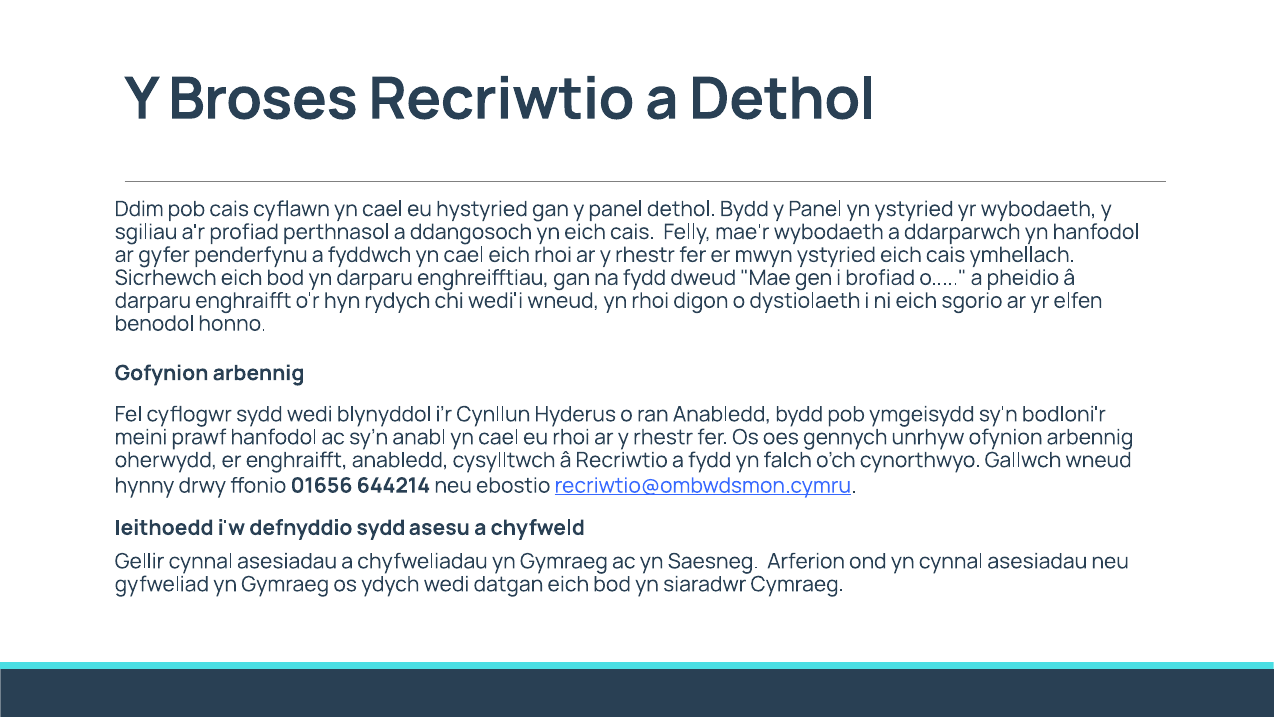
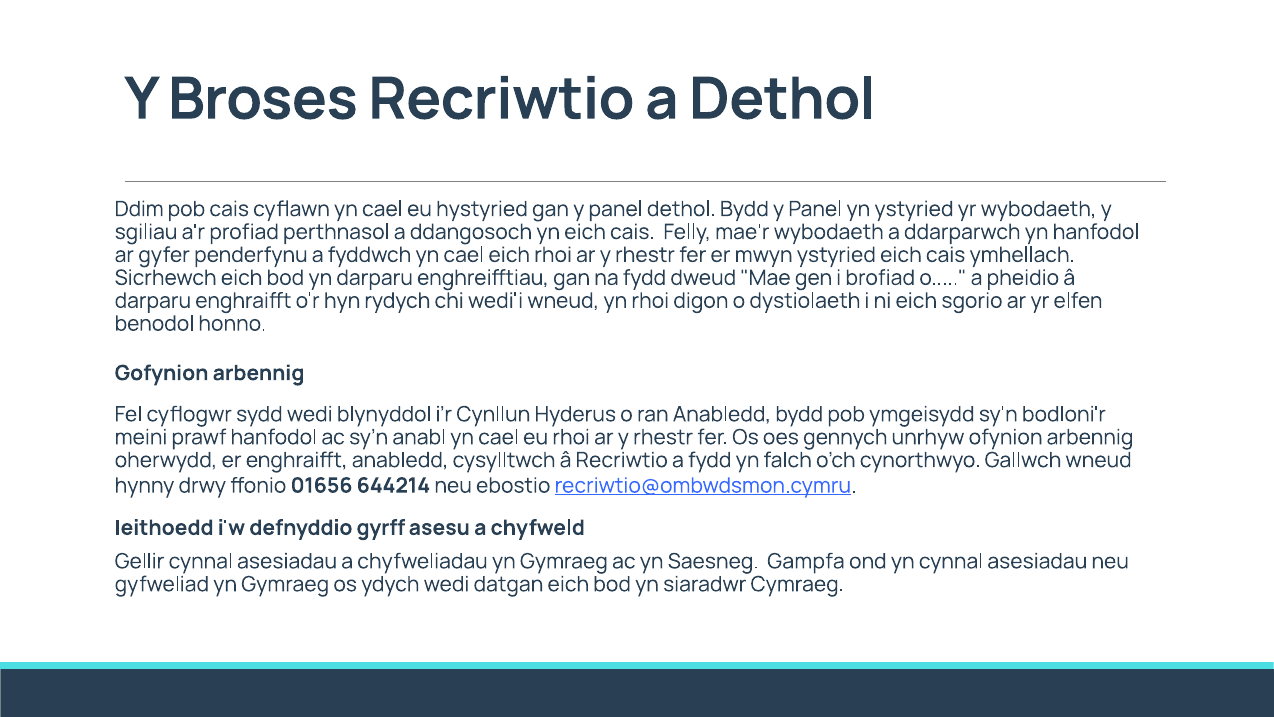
defnyddio sydd: sydd -> gyrff
Arferion: Arferion -> Gampfa
